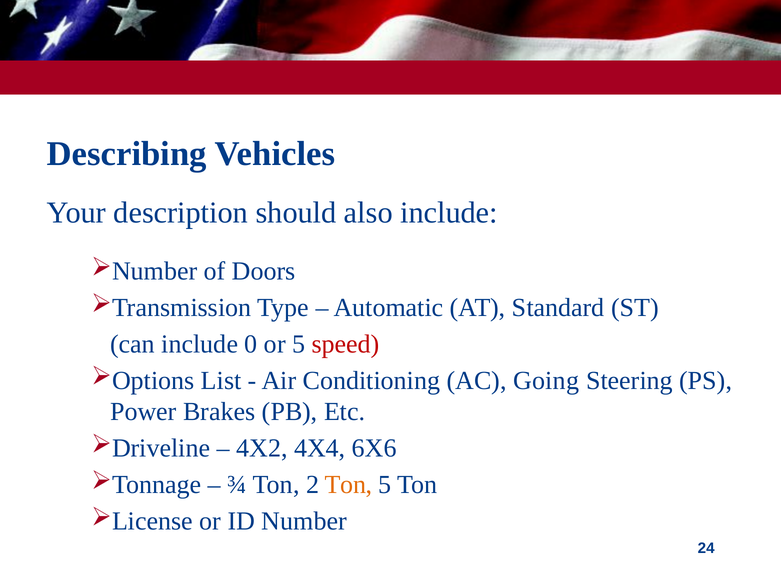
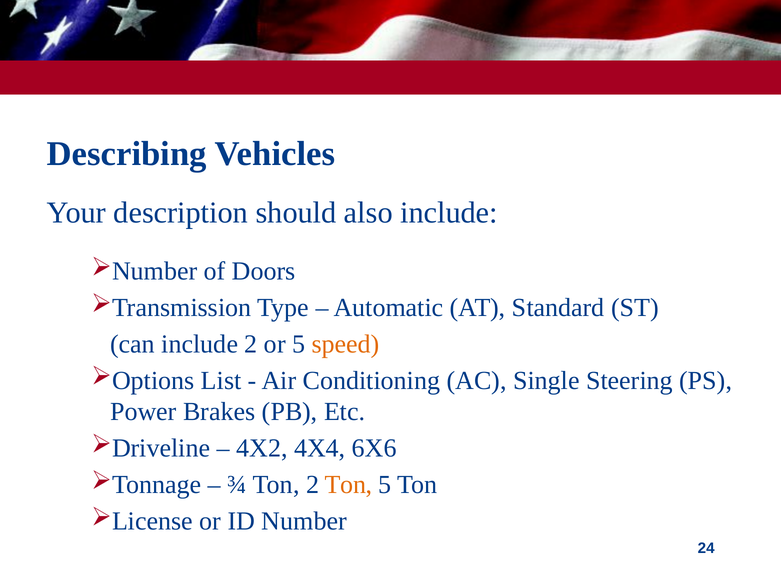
include 0: 0 -> 2
speed colour: red -> orange
Going: Going -> Single
